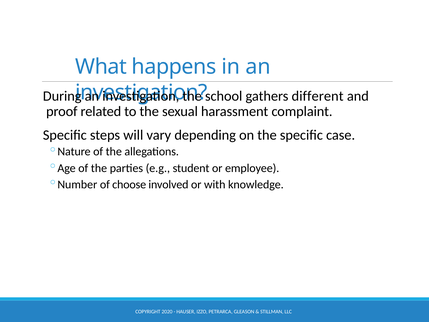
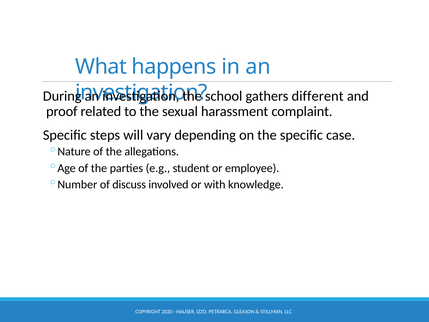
choose: choose -> discuss
